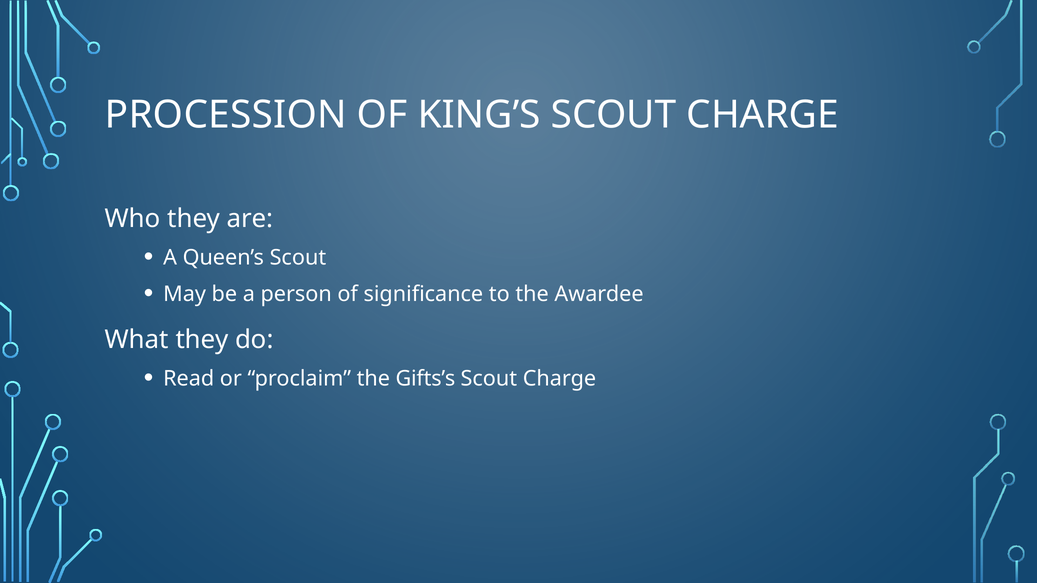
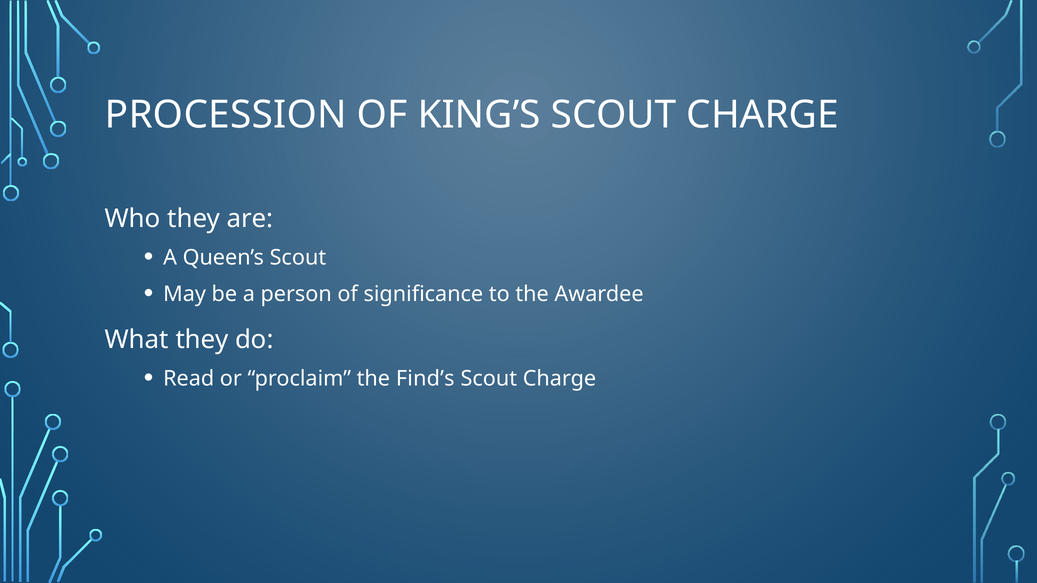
Gifts’s: Gifts’s -> Find’s
